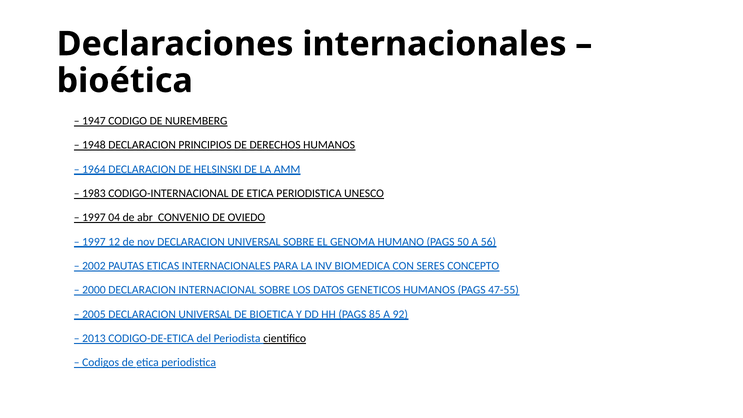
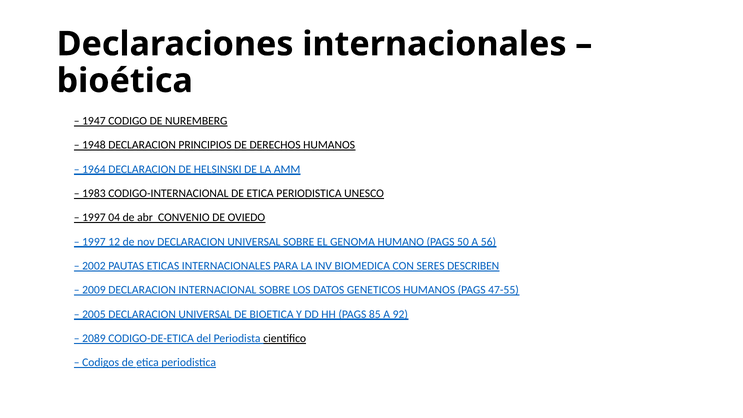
CONCEPTO: CONCEPTO -> DESCRIBEN
2000: 2000 -> 2009
2013: 2013 -> 2089
